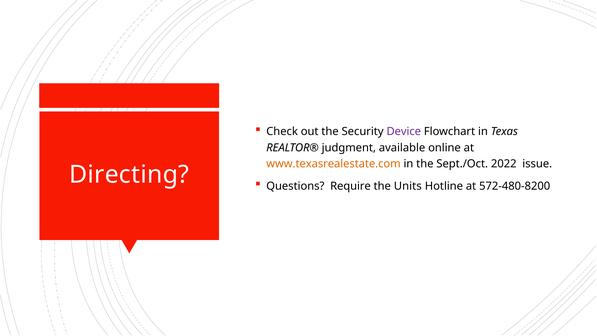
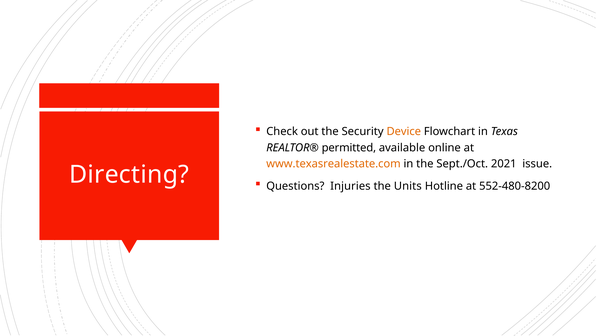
Device colour: purple -> orange
judgment: judgment -> permitted
2022: 2022 -> 2021
Require: Require -> Injuries
572-480-8200: 572-480-8200 -> 552-480-8200
